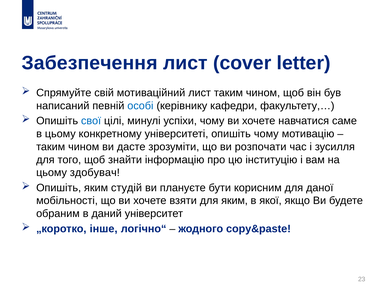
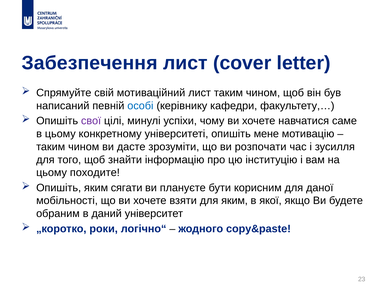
свої colour: blue -> purple
опишіть чому: чому -> мене
здобувач: здобувач -> походите
студій: студій -> сягати
інше: інше -> роки
